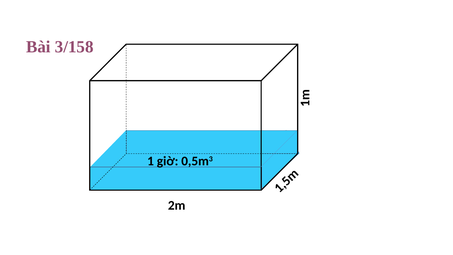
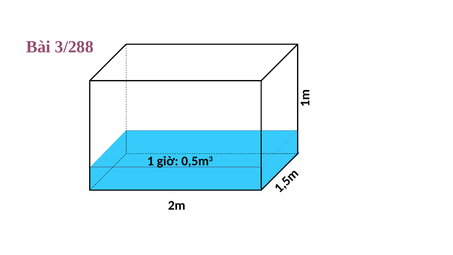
3/158: 3/158 -> 3/288
